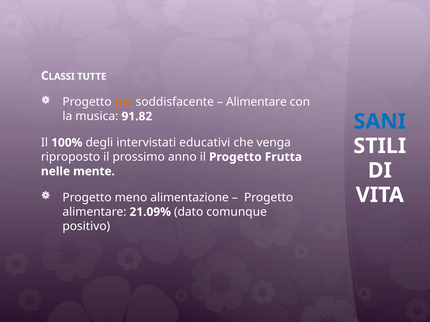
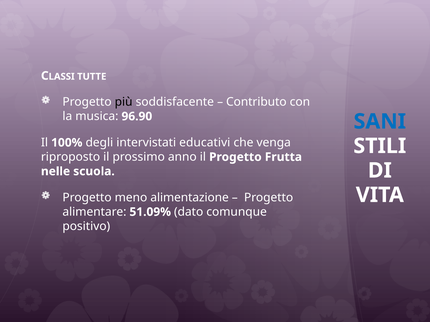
più colour: orange -> black
Alimentare at (256, 102): Alimentare -> Contributo
91.82: 91.82 -> 96.90
mente: mente -> scuola
21.09%: 21.09% -> 51.09%
